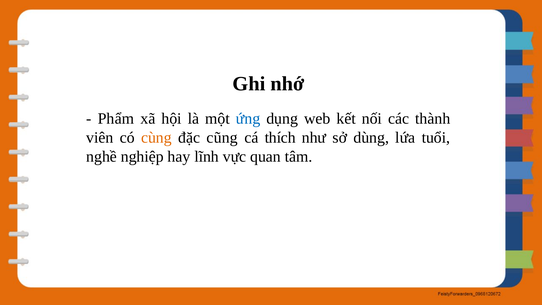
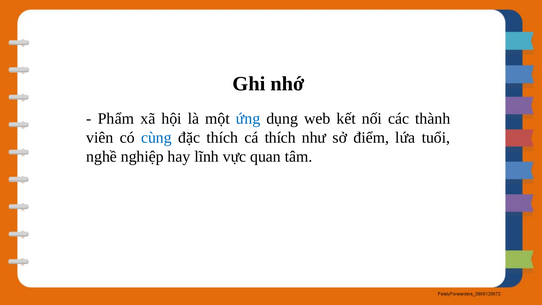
cùng colour: orange -> blue
đặc cũng: cũng -> thích
dùng: dùng -> điểm
